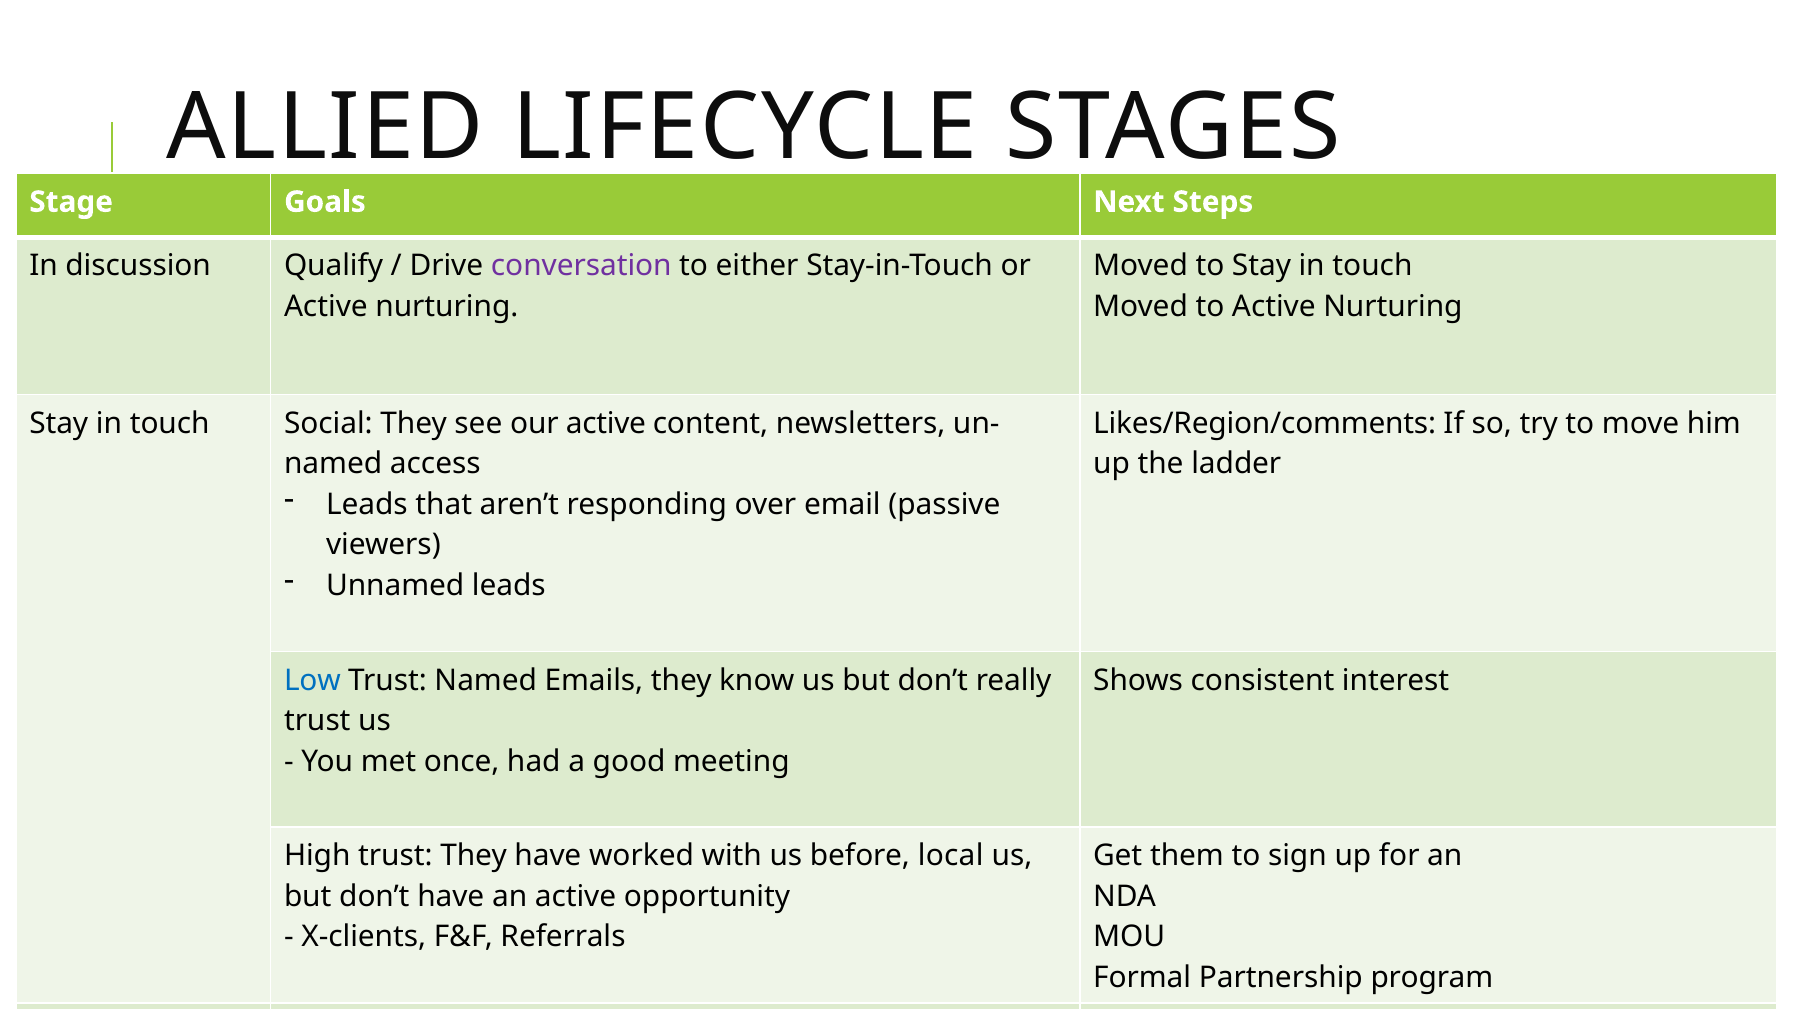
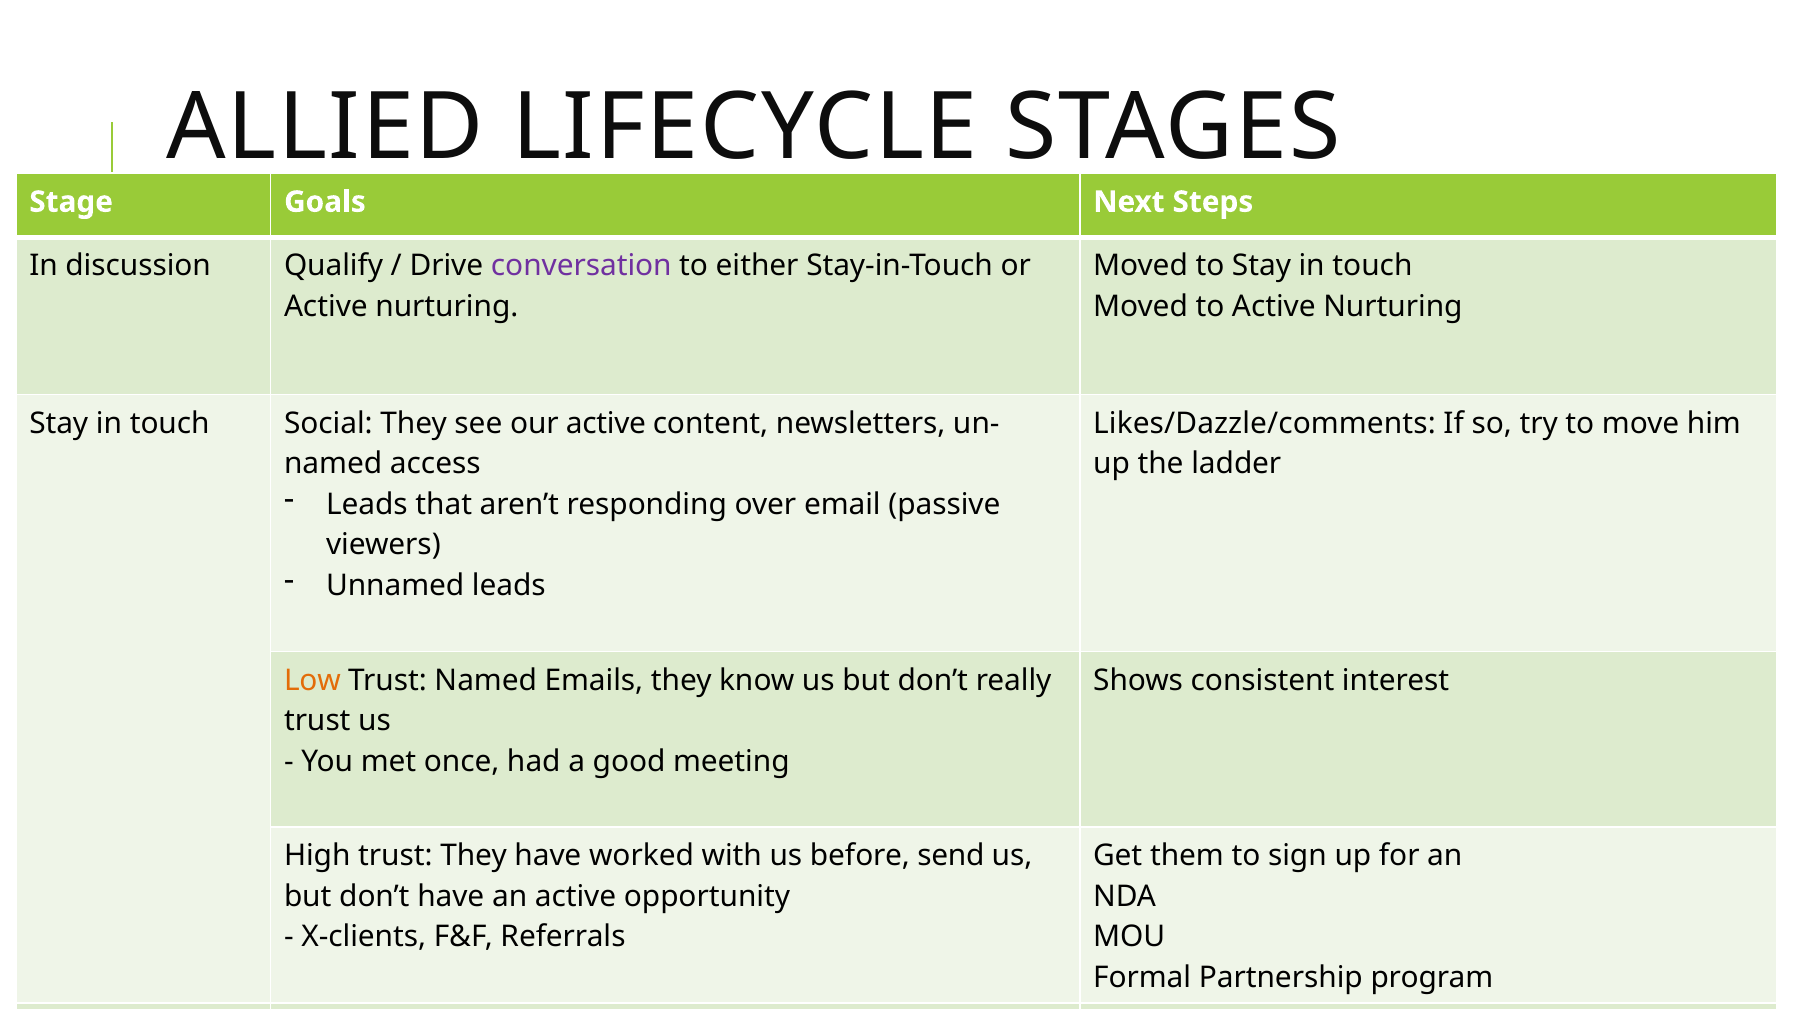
Likes/Region/comments: Likes/Region/comments -> Likes/Dazzle/comments
Low colour: blue -> orange
local: local -> send
